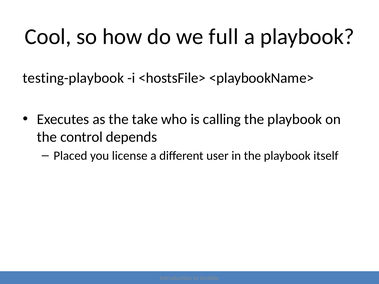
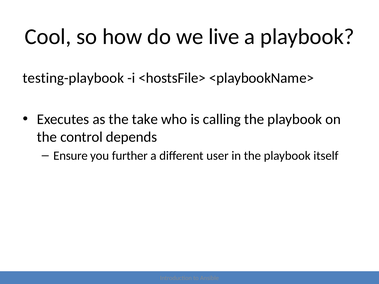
full: full -> live
Placed: Placed -> Ensure
license: license -> further
